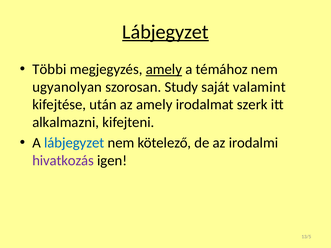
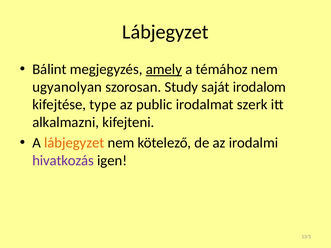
Lábjegyzet at (165, 32) underline: present -> none
Többi: Többi -> Bálint
valamint: valamint -> irodalom
után: után -> type
az amely: amely -> public
lábjegyzet at (74, 143) colour: blue -> orange
